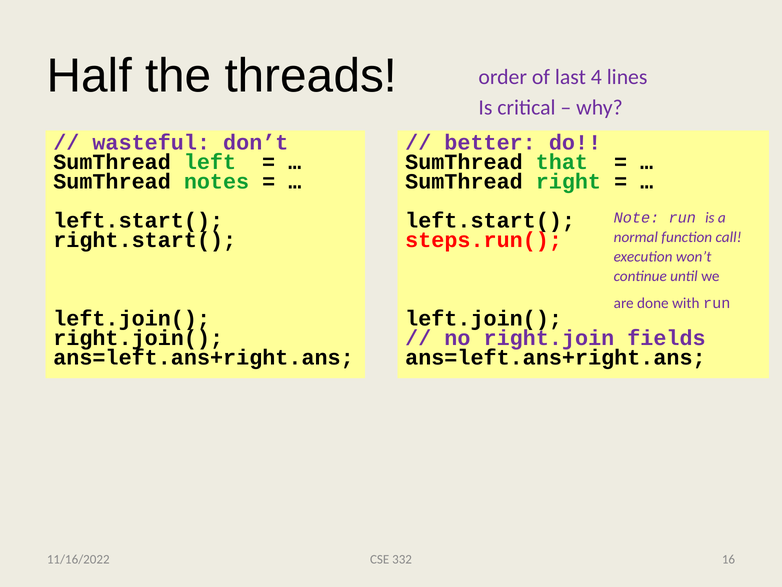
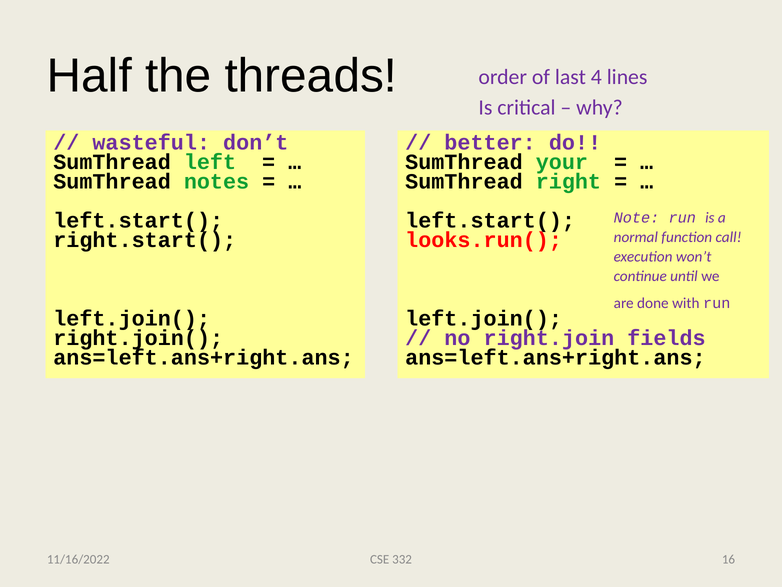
that: that -> your
steps.run(: steps.run( -> looks.run(
